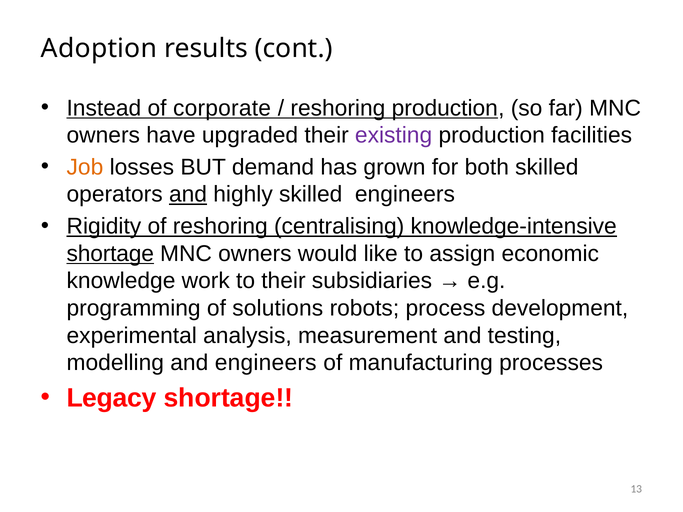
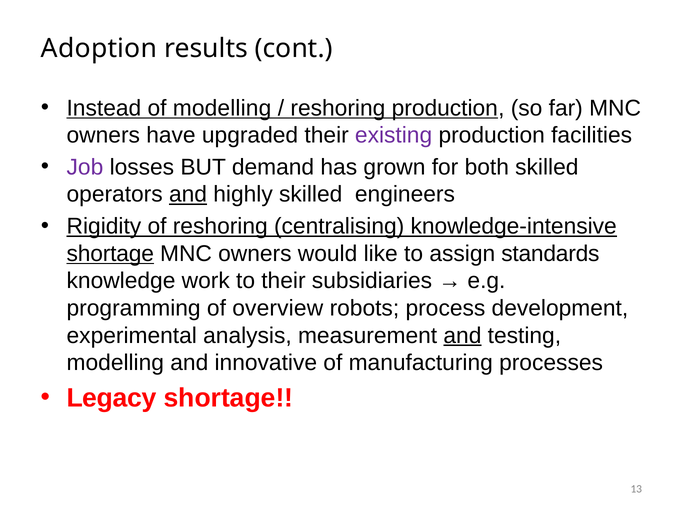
of corporate: corporate -> modelling
Job colour: orange -> purple
economic: economic -> standards
solutions: solutions -> overview
and at (462, 336) underline: none -> present
and engineers: engineers -> innovative
